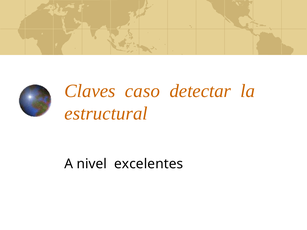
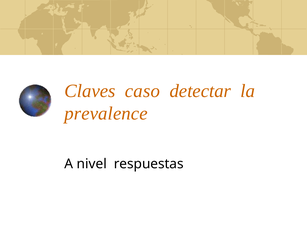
estructural: estructural -> prevalence
excelentes: excelentes -> respuestas
